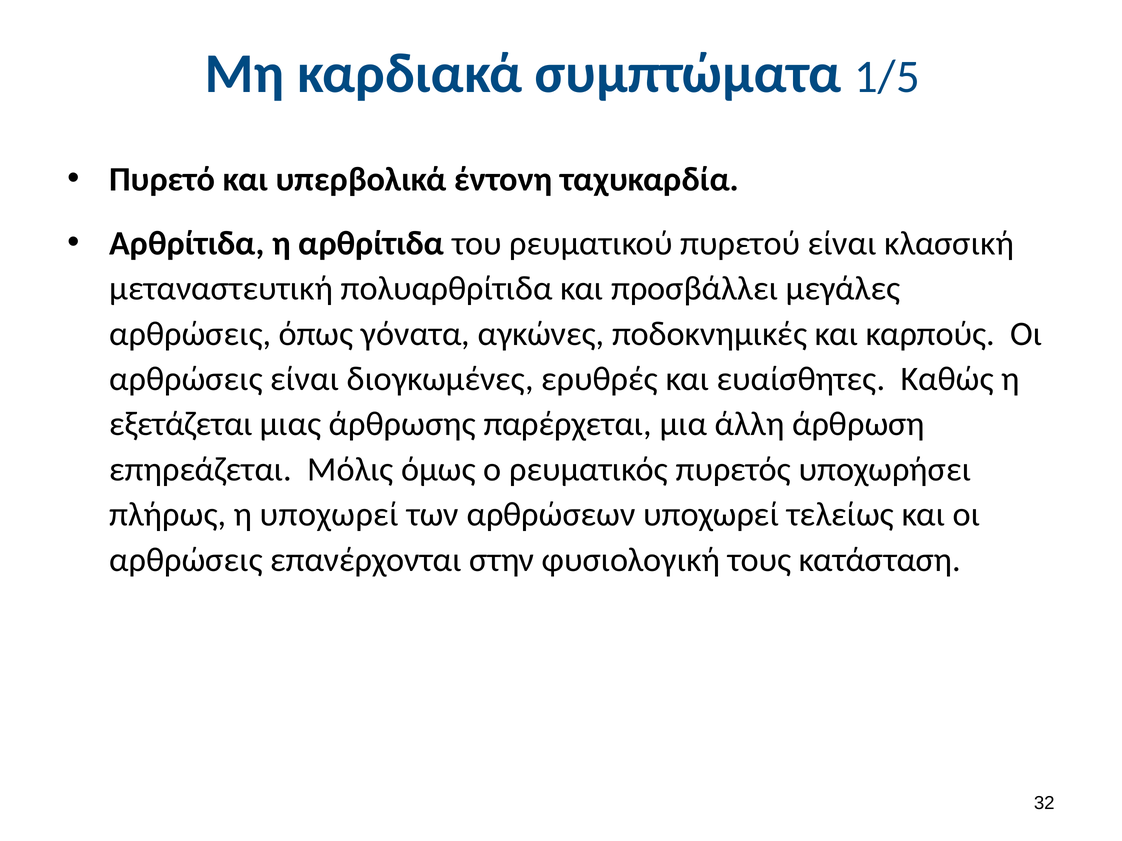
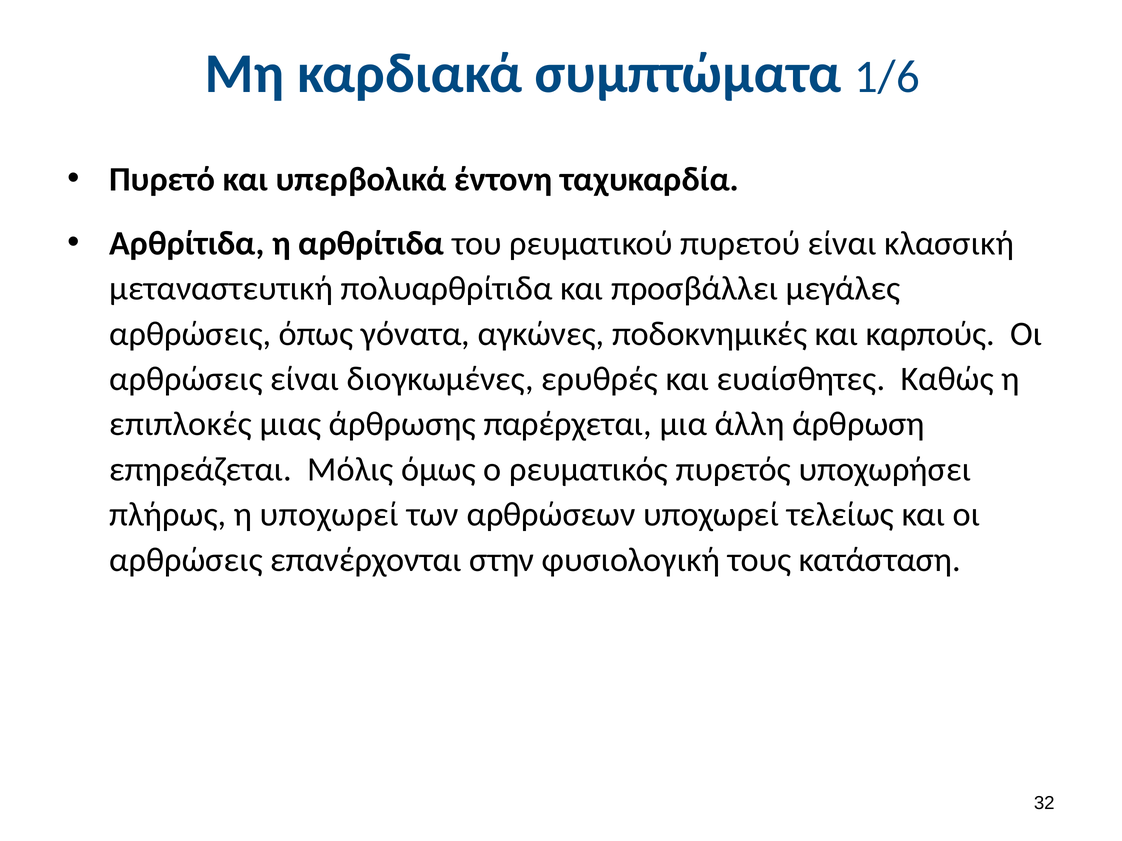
1/5: 1/5 -> 1/6
εξετάζεται: εξετάζεται -> επιπλοκές
